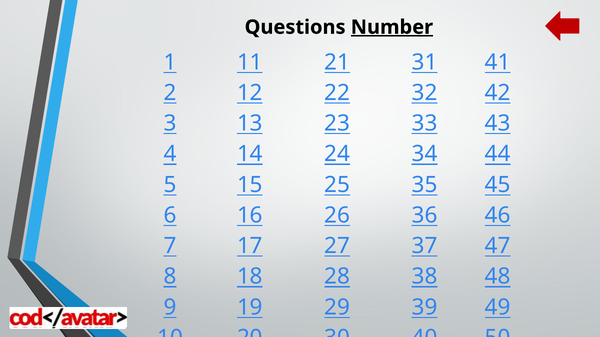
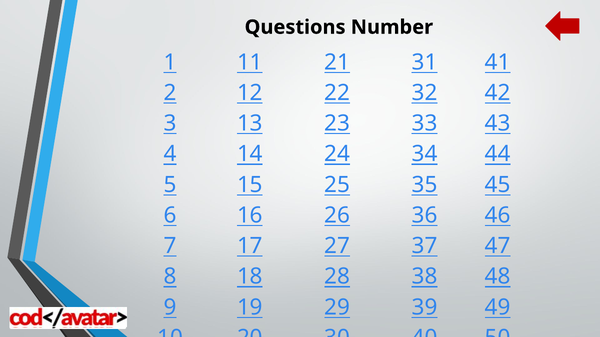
Number underline: present -> none
